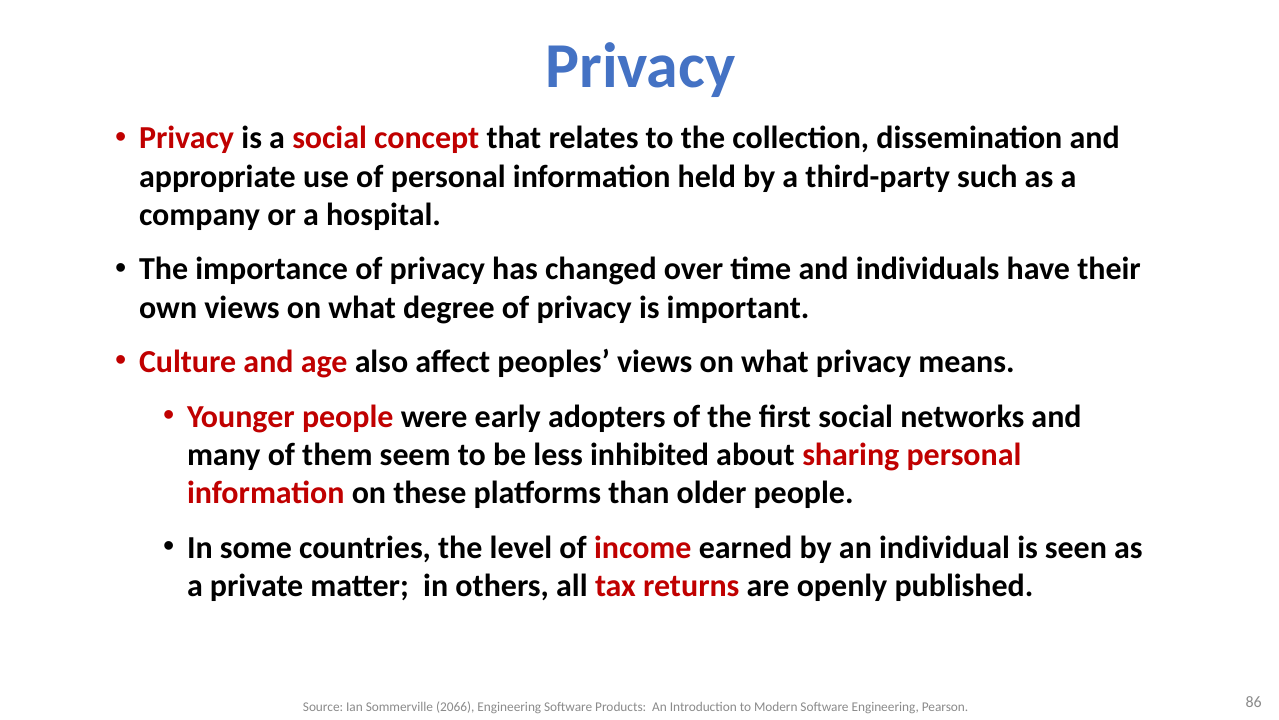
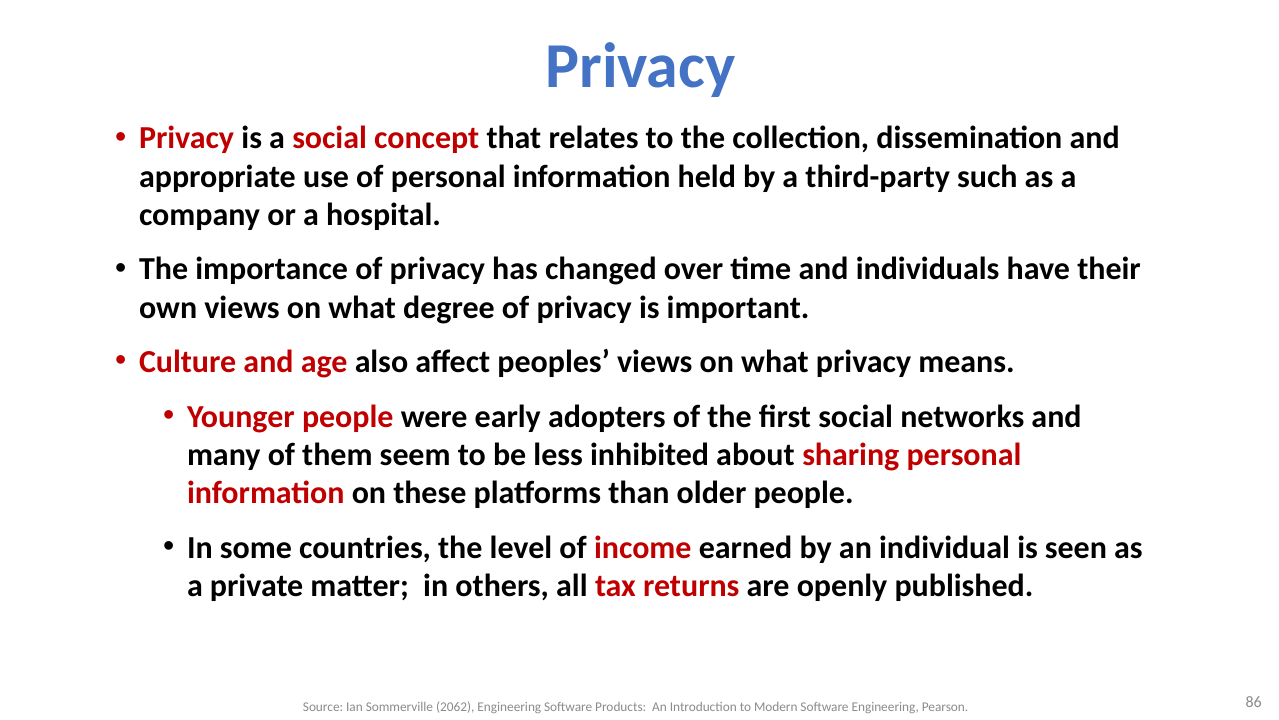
2066: 2066 -> 2062
